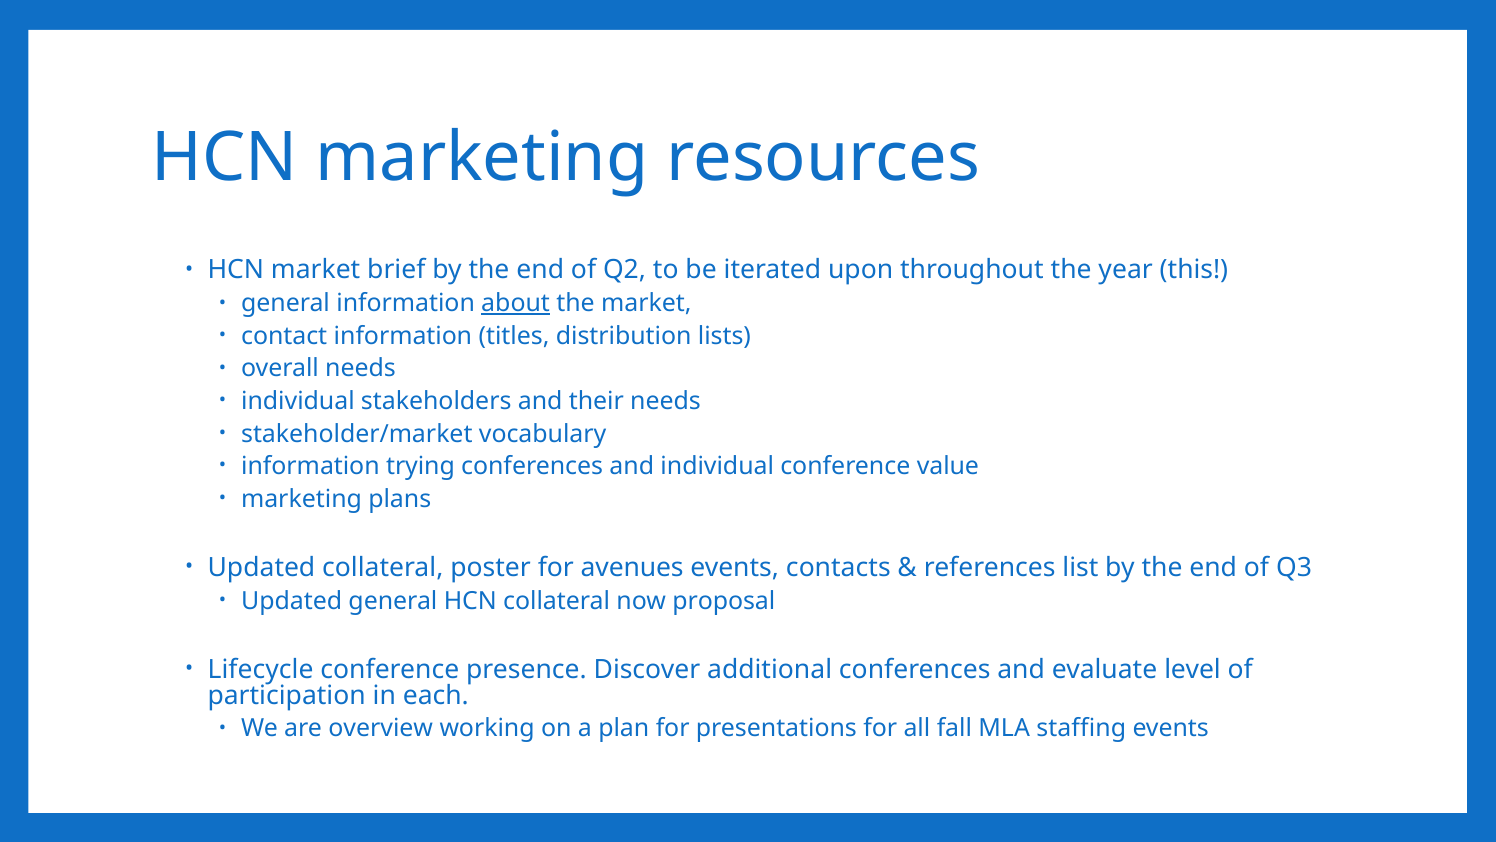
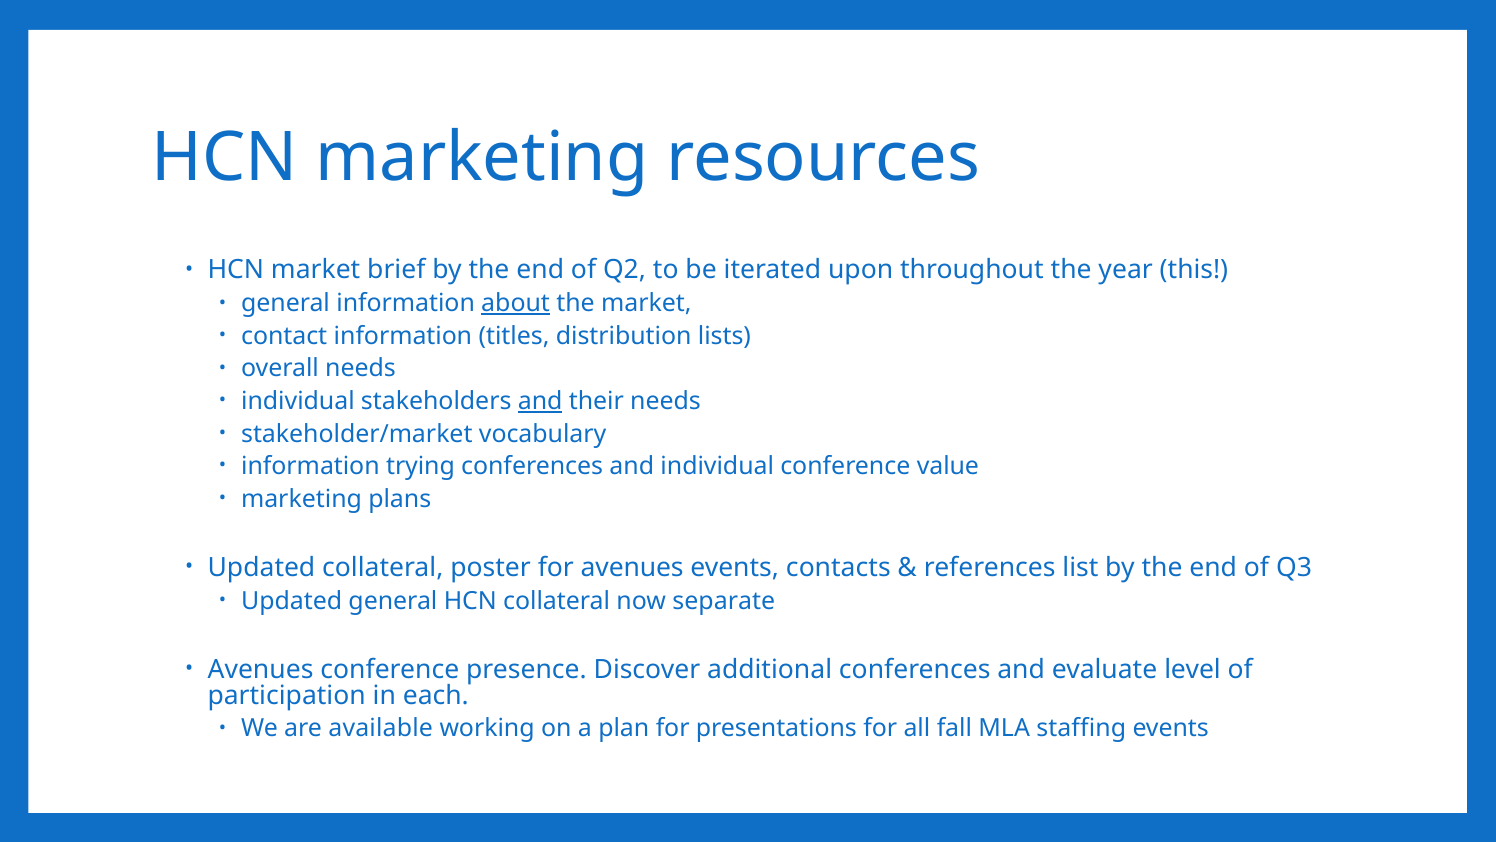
and at (540, 401) underline: none -> present
proposal: proposal -> separate
Lifecycle at (261, 669): Lifecycle -> Avenues
overview: overview -> available
